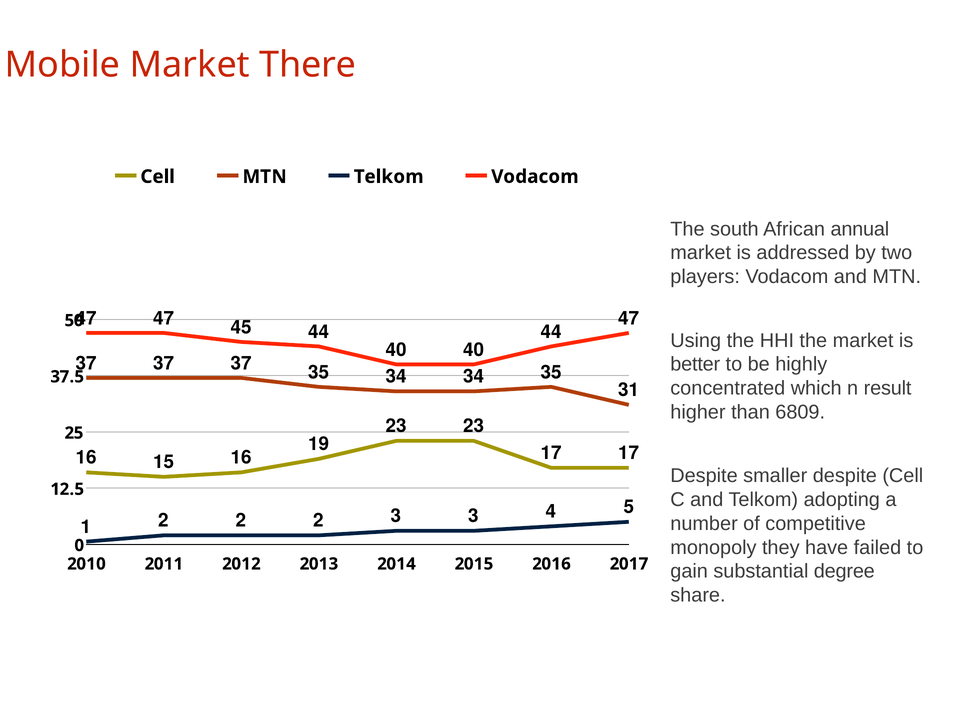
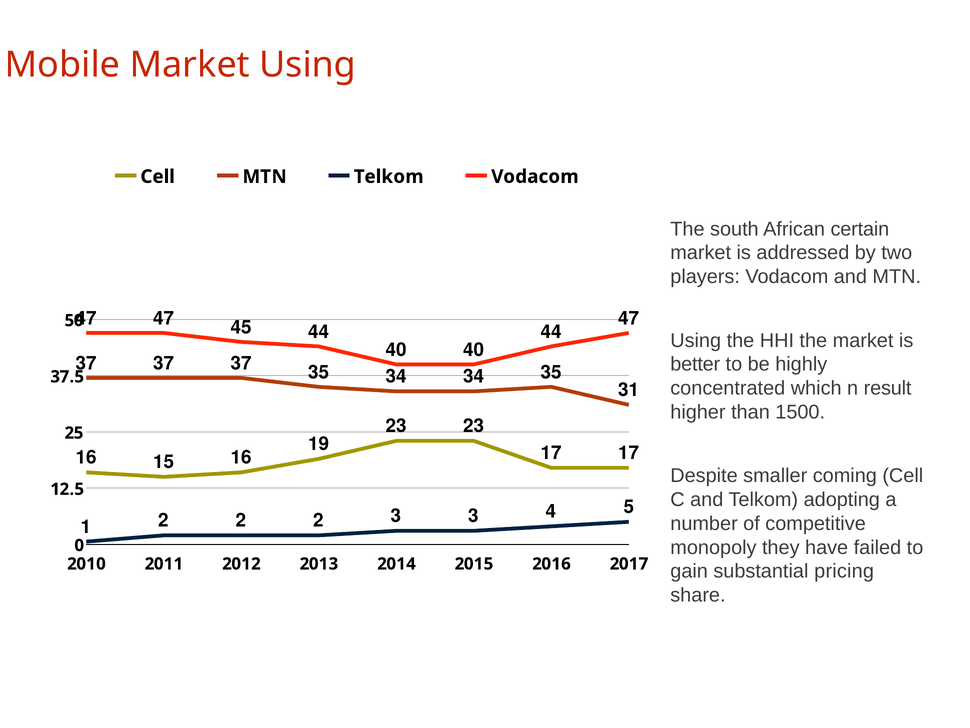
Market There: There -> Using
annual: annual -> certain
6809: 6809 -> 1500
smaller despite: despite -> coming
degree: degree -> pricing
